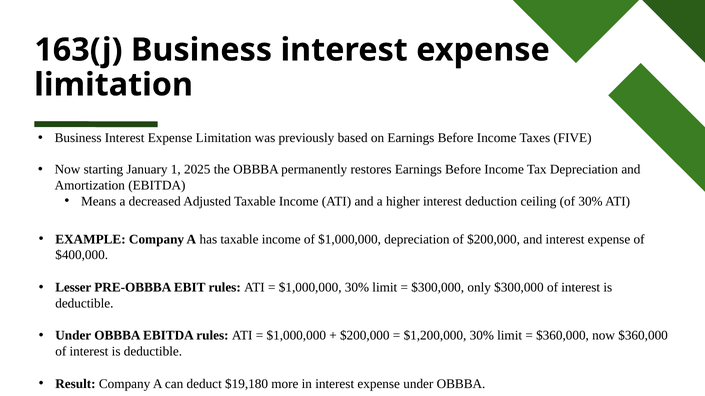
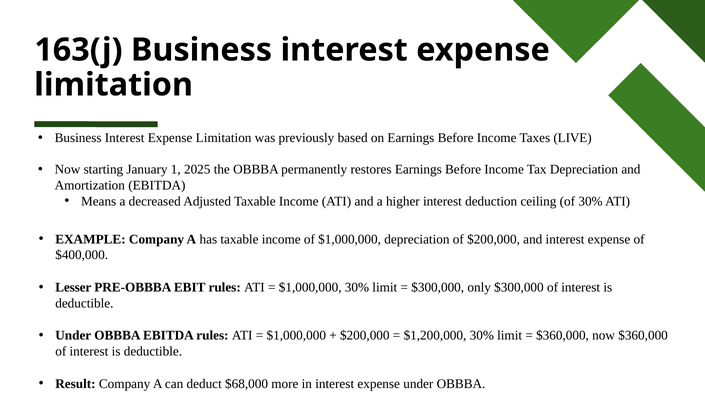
FIVE: FIVE -> LIVE
$19,180: $19,180 -> $68,000
